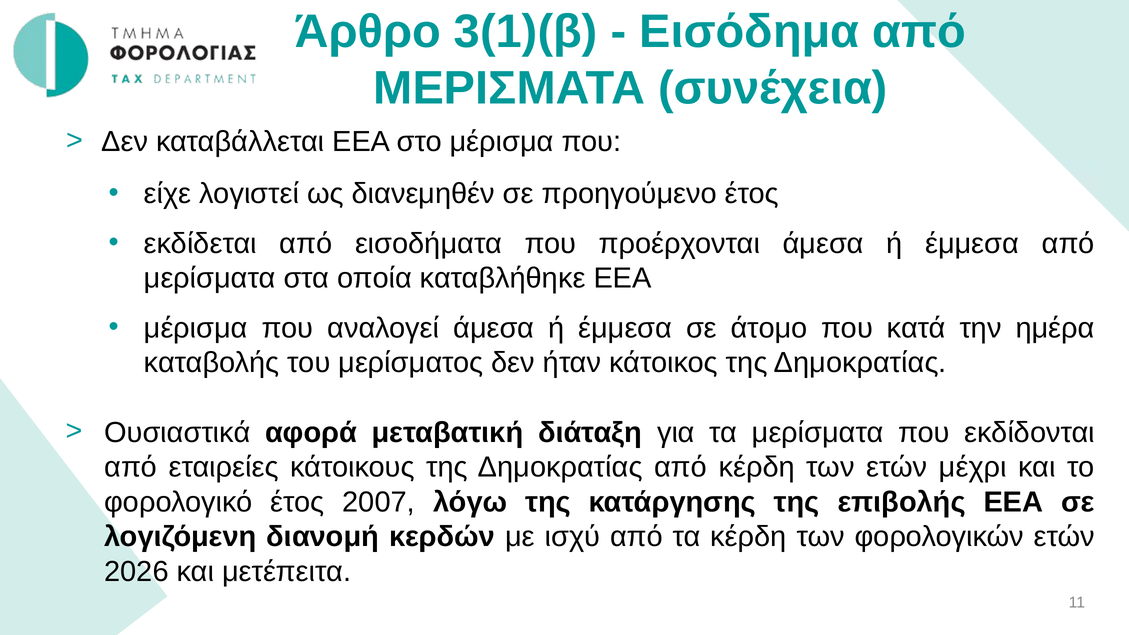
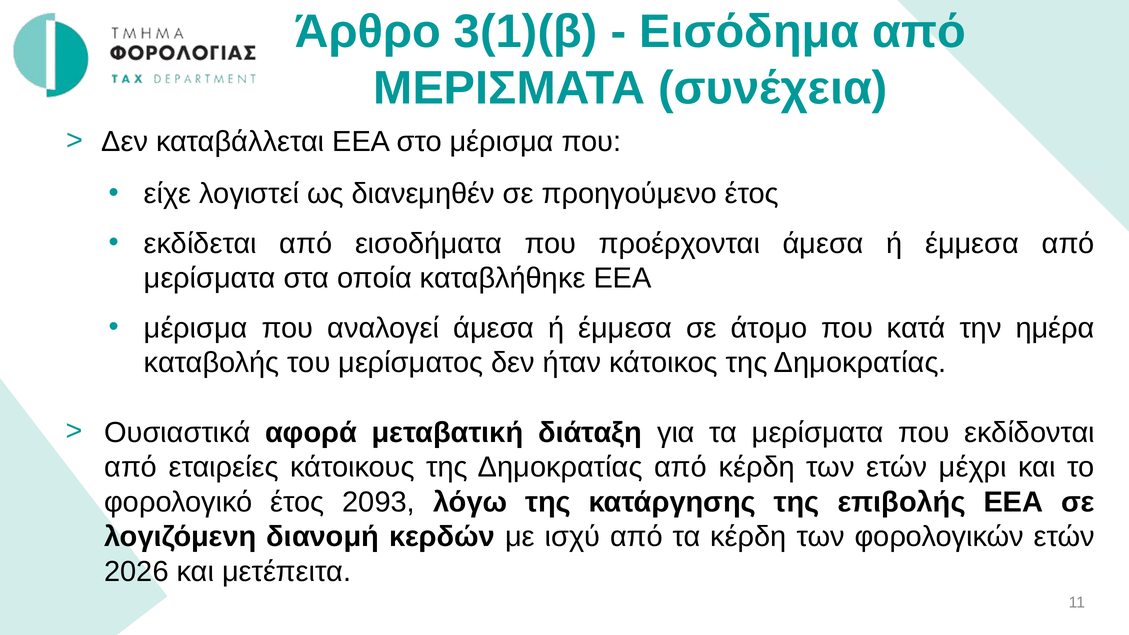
2007: 2007 -> 2093
